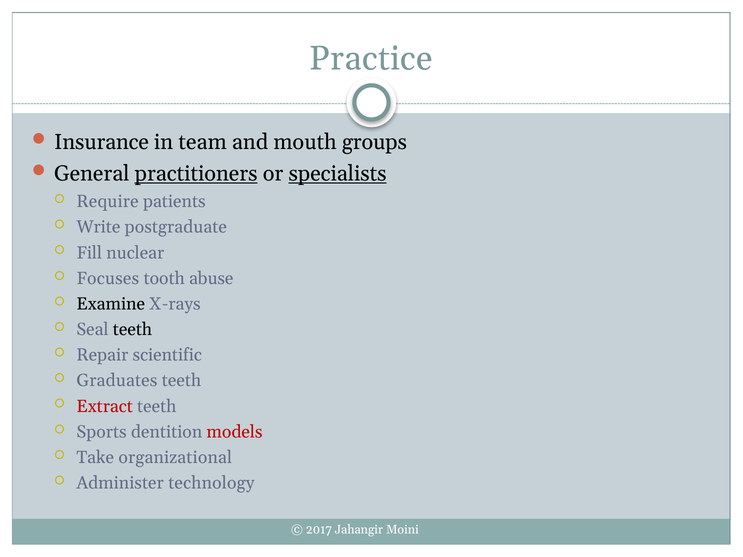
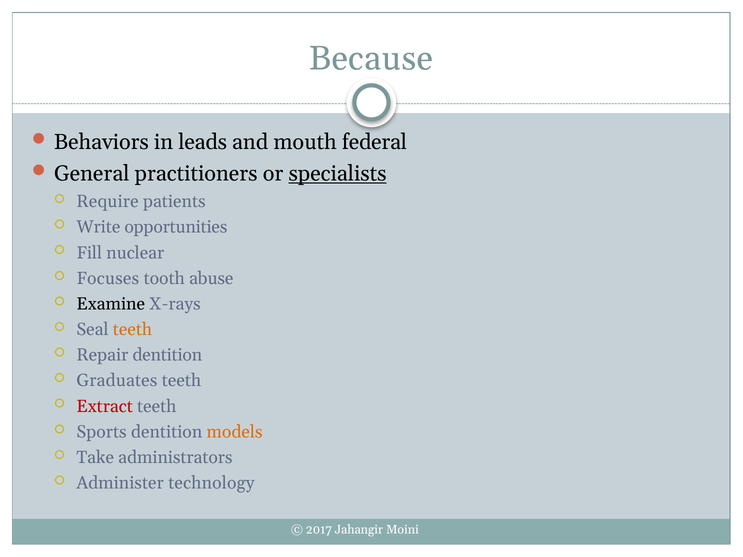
Practice: Practice -> Because
Insurance: Insurance -> Behaviors
team: team -> leads
groups: groups -> federal
practitioners underline: present -> none
postgraduate: postgraduate -> opportunities
teeth at (132, 330) colour: black -> orange
Repair scientific: scientific -> dentition
models colour: red -> orange
organizational: organizational -> administrators
